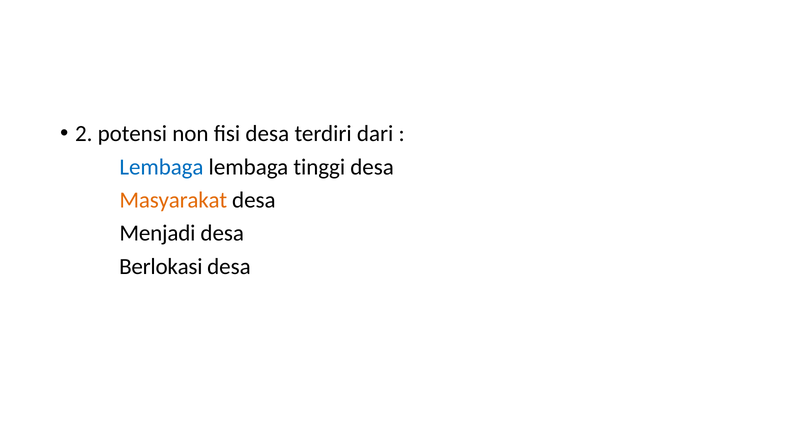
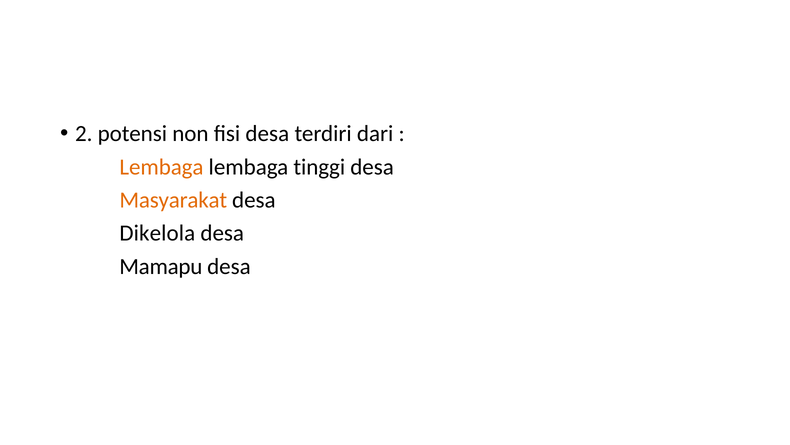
Lembaga at (161, 167) colour: blue -> orange
Menjadi: Menjadi -> Dikelola
Berlokasi: Berlokasi -> Mamapu
